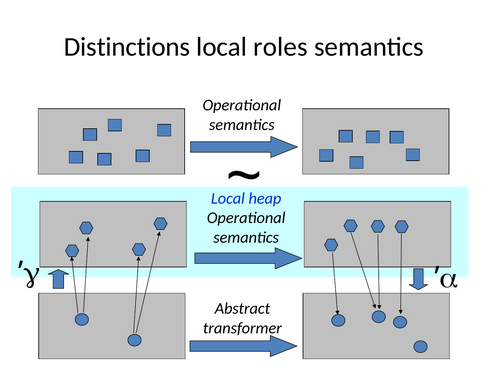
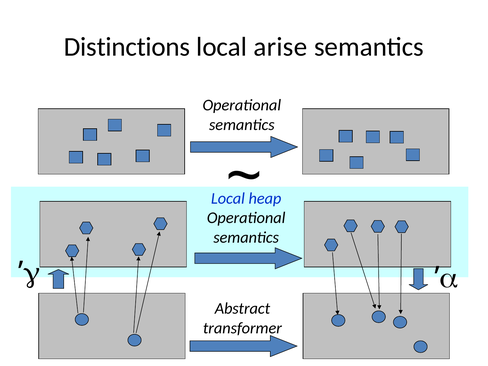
roles: roles -> arise
